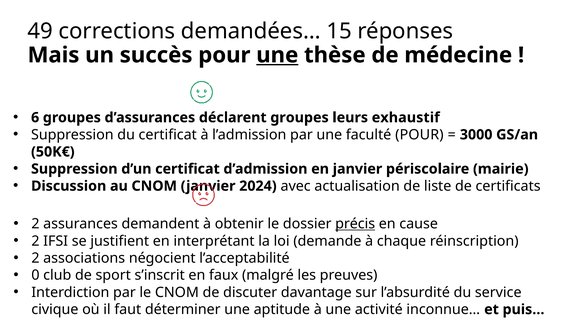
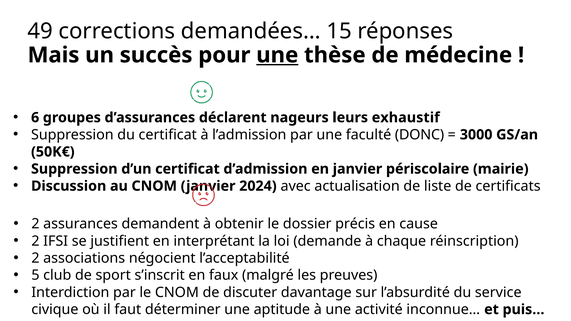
déclarent groupes: groupes -> nageurs
faculté POUR: POUR -> DONC
précis underline: present -> none
0: 0 -> 5
